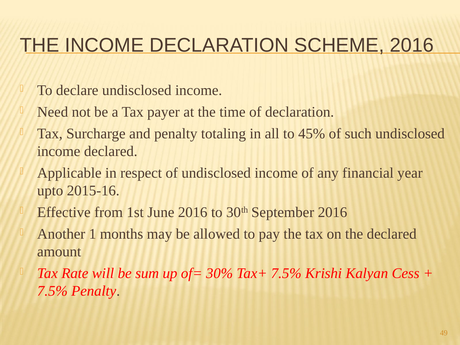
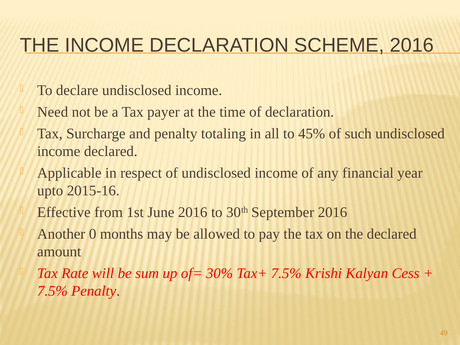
1: 1 -> 0
